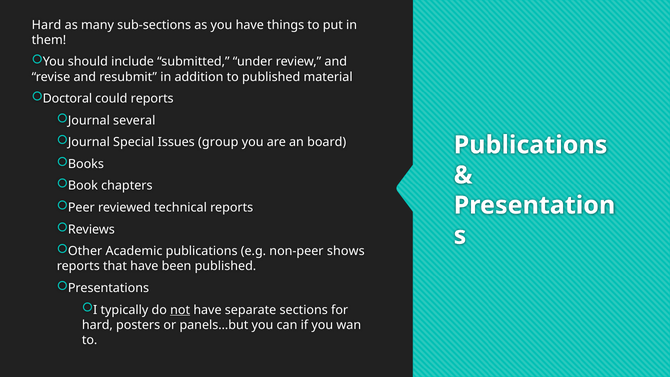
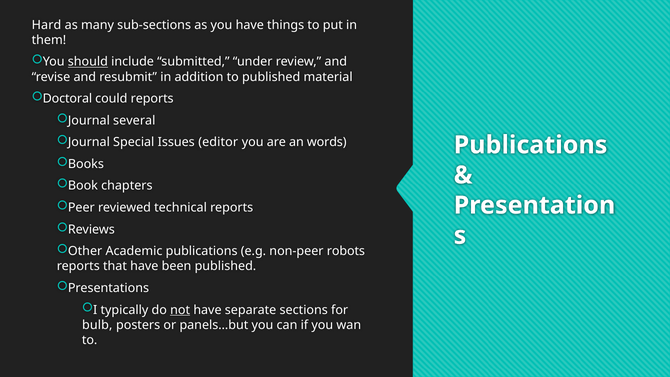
should underline: none -> present
group: group -> editor
board: board -> words
shows: shows -> robots
hard at (97, 325): hard -> bulb
